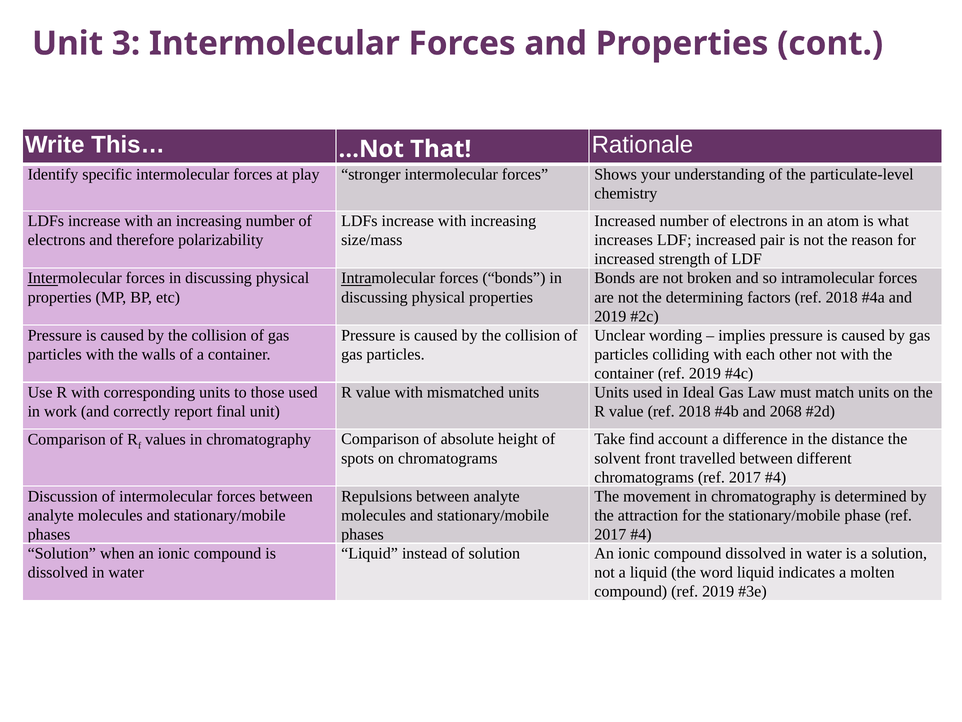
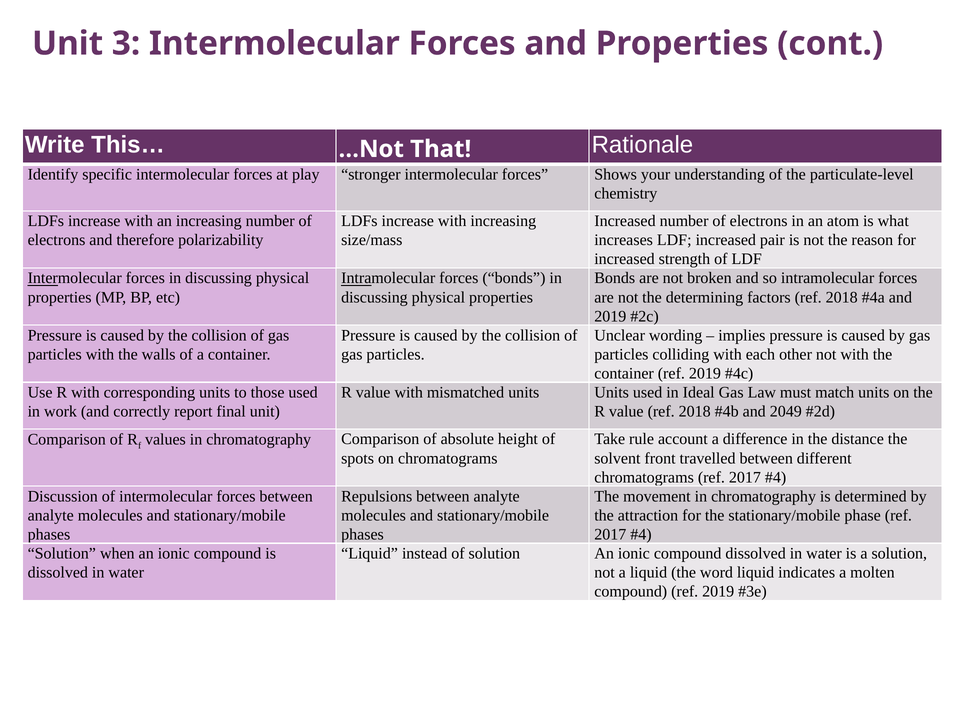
2068: 2068 -> 2049
find: find -> rule
